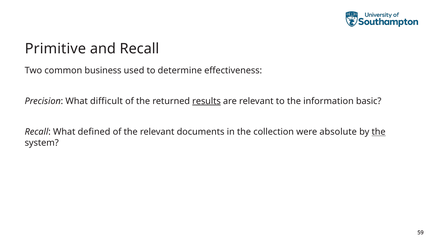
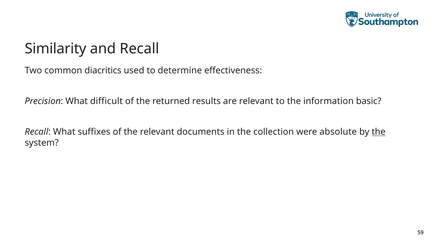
Primitive: Primitive -> Similarity
business: business -> diacritics
results underline: present -> none
defined: defined -> suffixes
